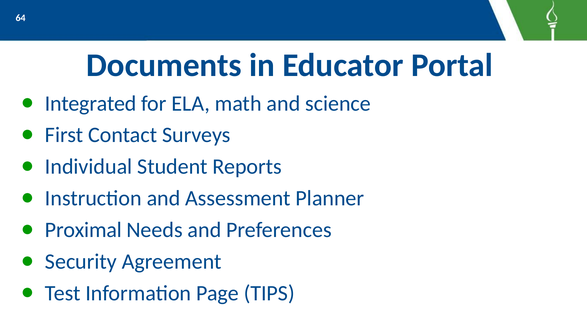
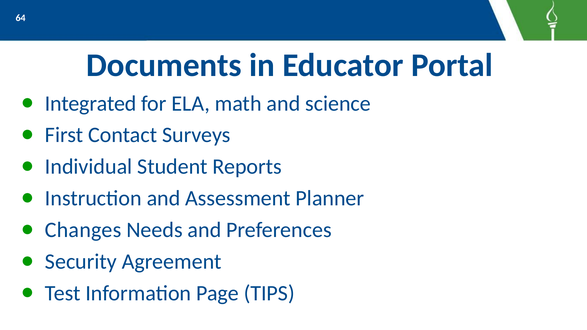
Proximal: Proximal -> Changes
